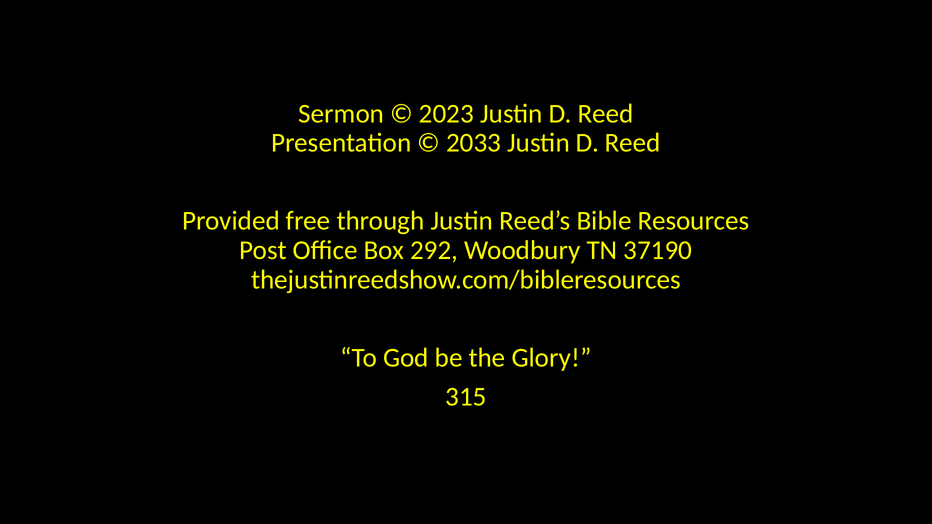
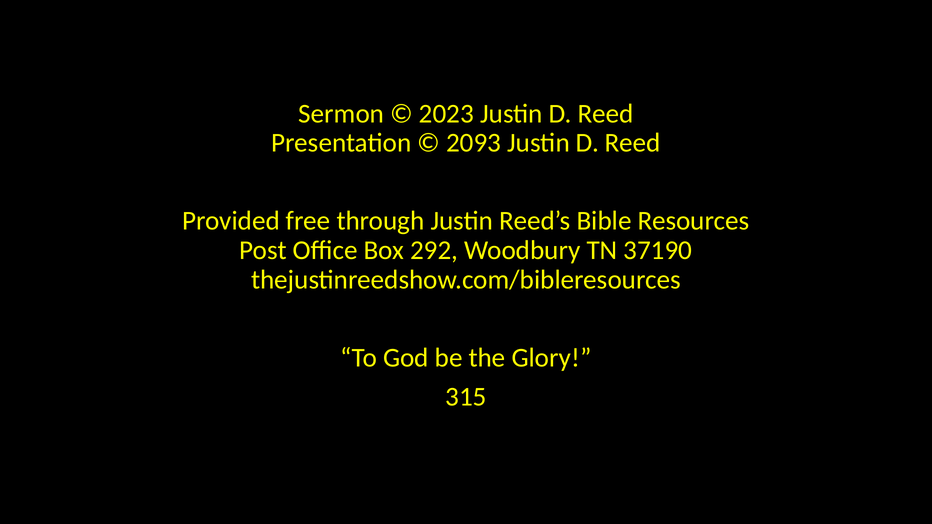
2033: 2033 -> 2093
